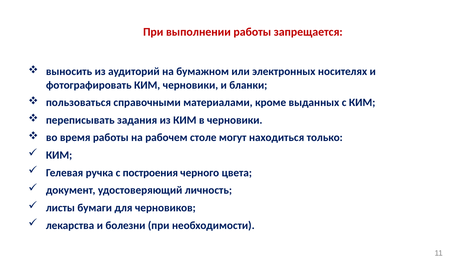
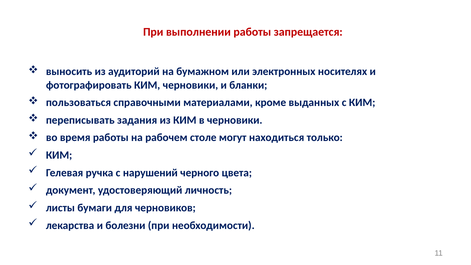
построения: построения -> нарушений
